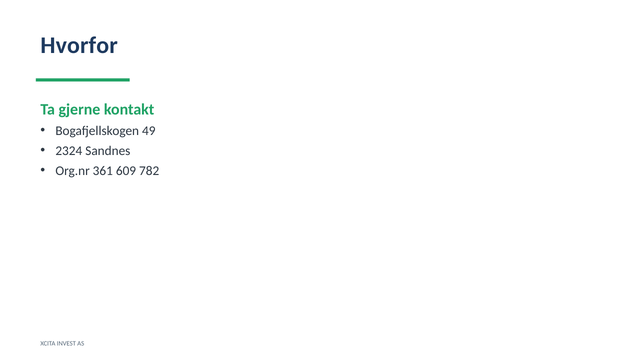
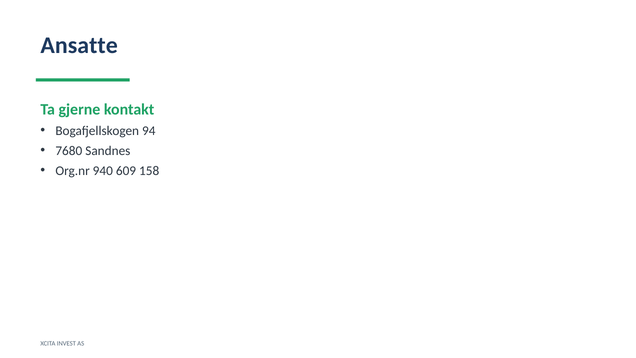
Hvorfor: Hvorfor -> Ansatte
49: 49 -> 94
2324: 2324 -> 7680
361: 361 -> 940
782: 782 -> 158
